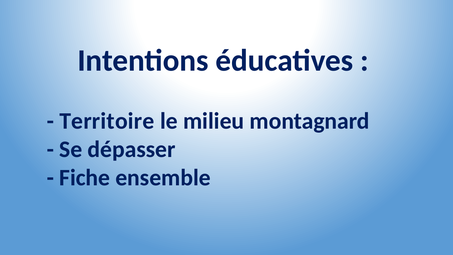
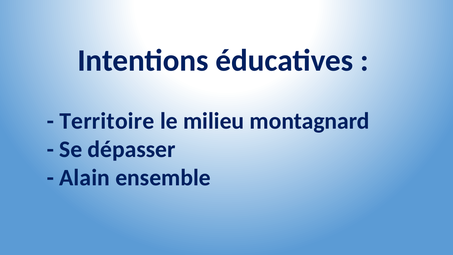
Fiche: Fiche -> Alain
